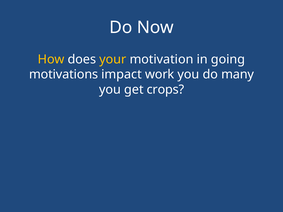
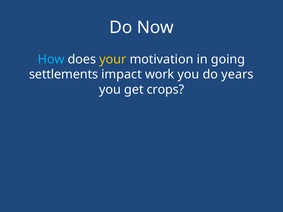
How colour: yellow -> light blue
motivations: motivations -> settlements
many: many -> years
